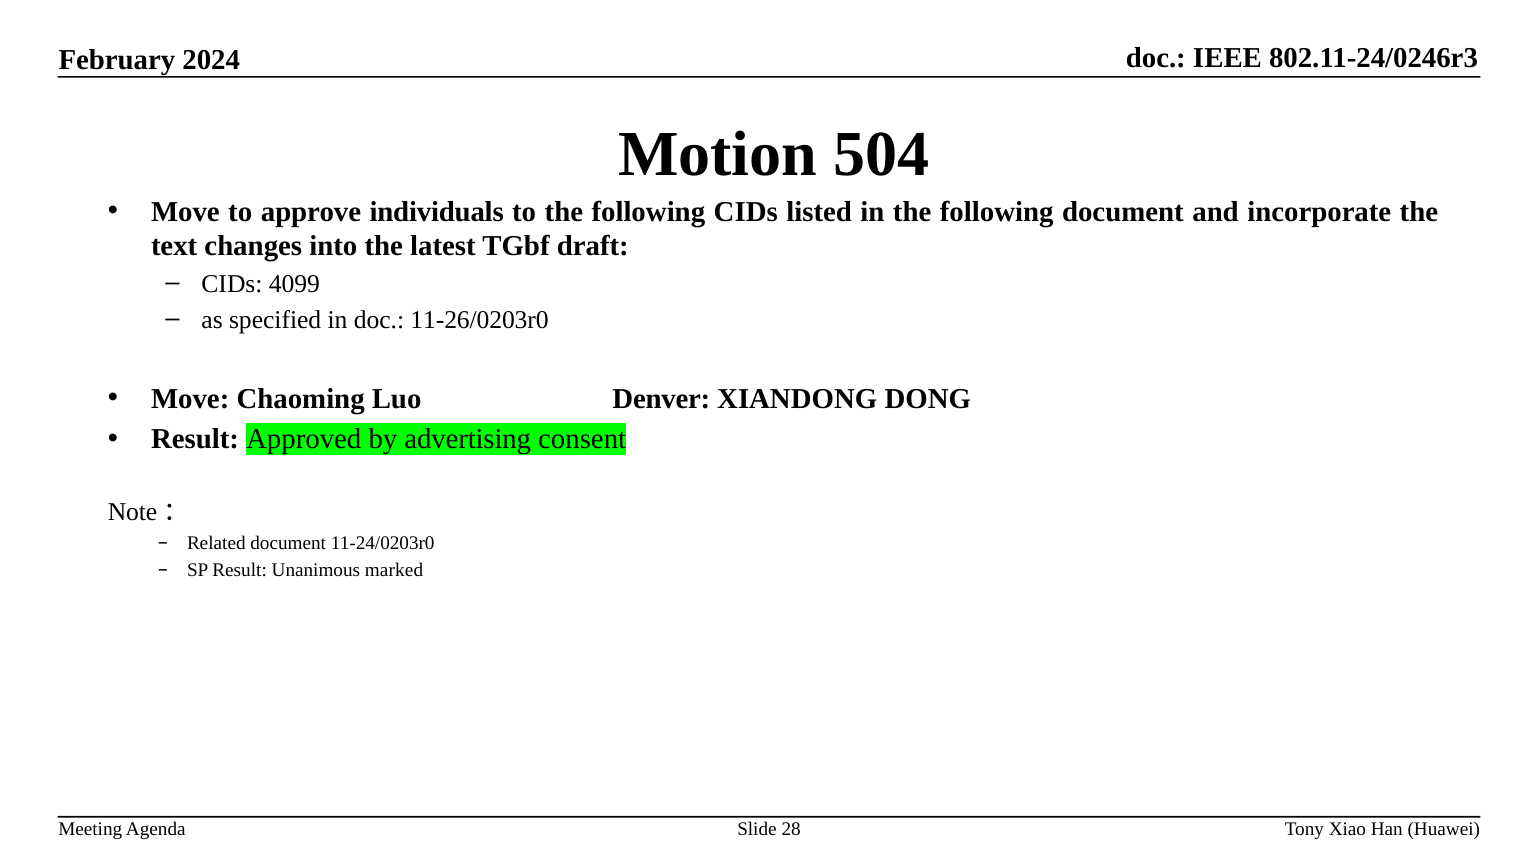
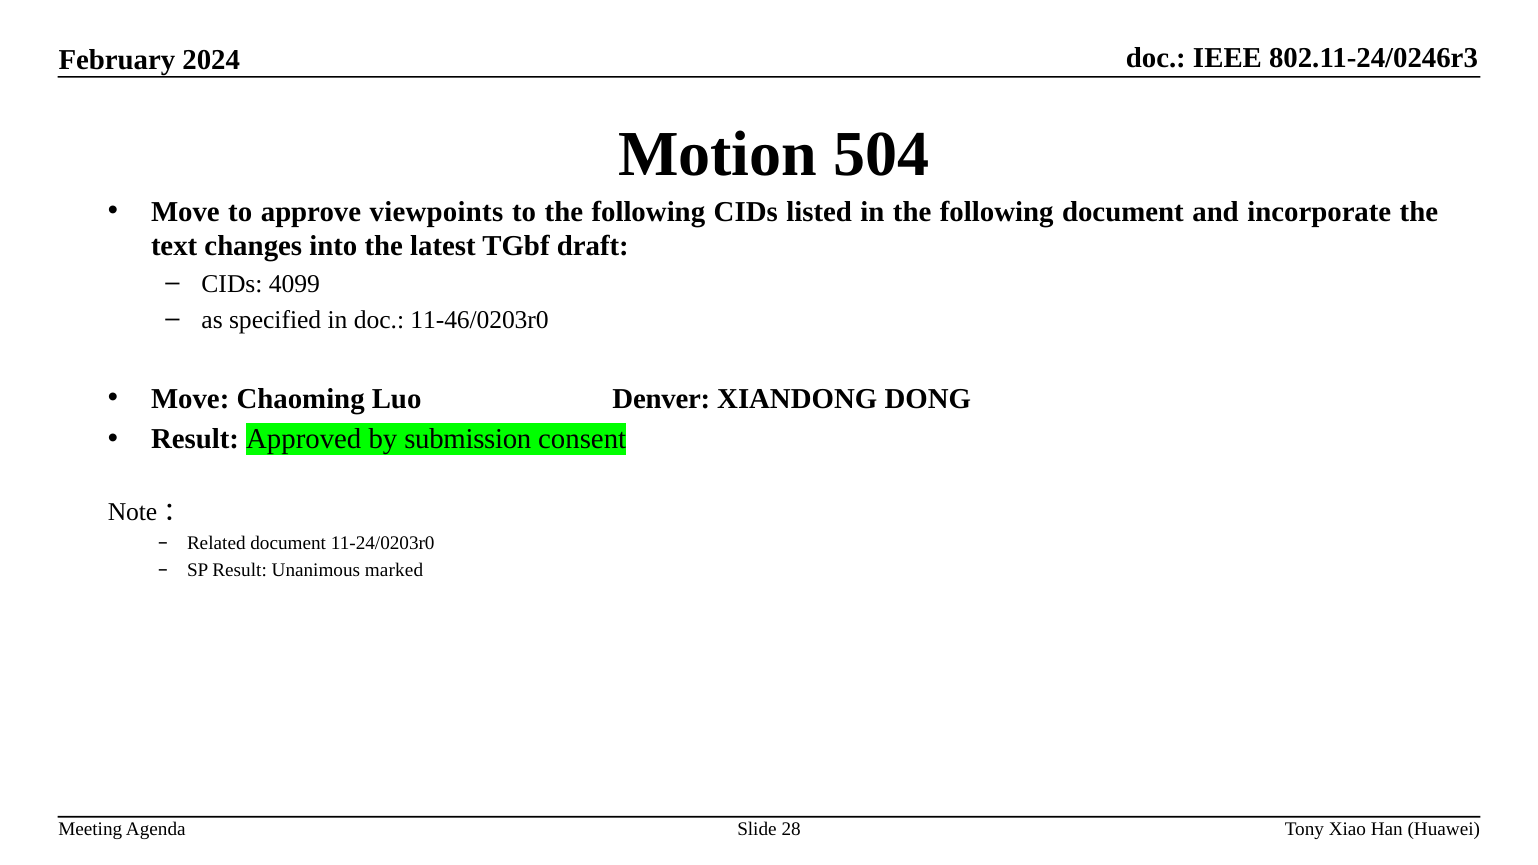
individuals: individuals -> viewpoints
11-26/0203r0: 11-26/0203r0 -> 11-46/0203r0
advertising: advertising -> submission
